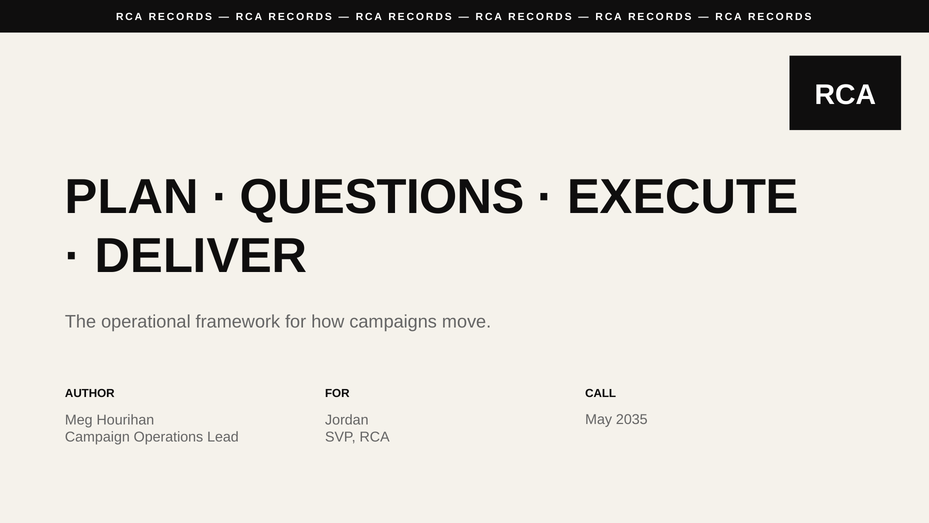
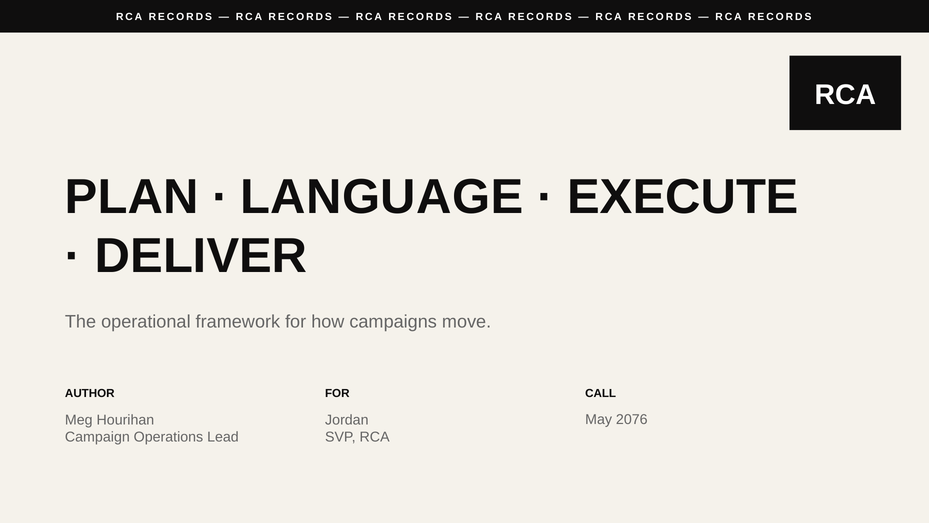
QUESTIONS: QUESTIONS -> LANGUAGE
2035: 2035 -> 2076
